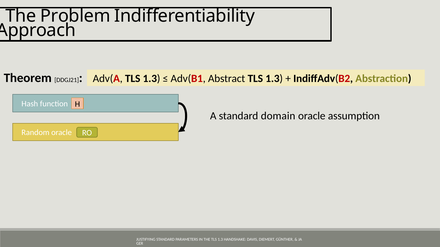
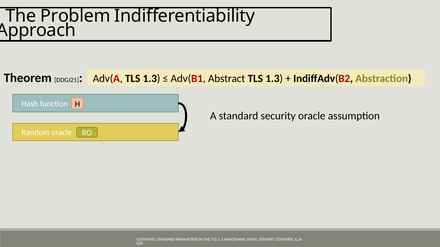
domain: domain -> security
